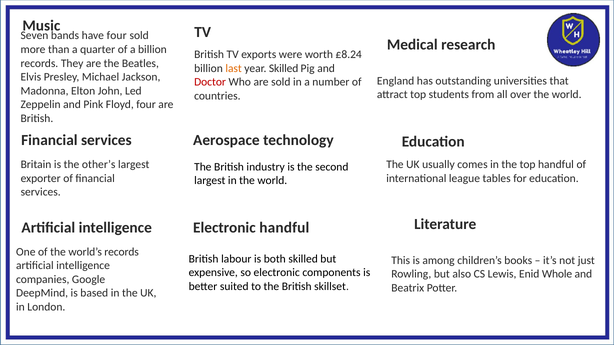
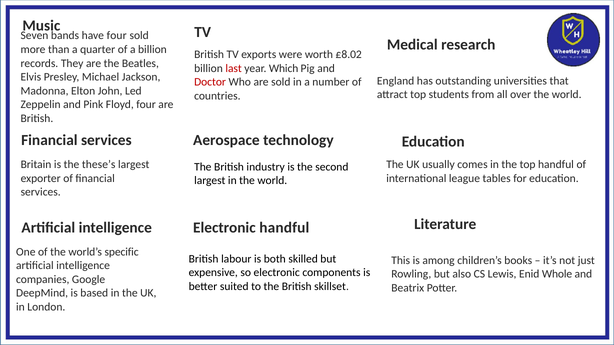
£8.24: £8.24 -> £8.02
last colour: orange -> red
year Skilled: Skilled -> Which
other’s: other’s -> these’s
world’s records: records -> specific
